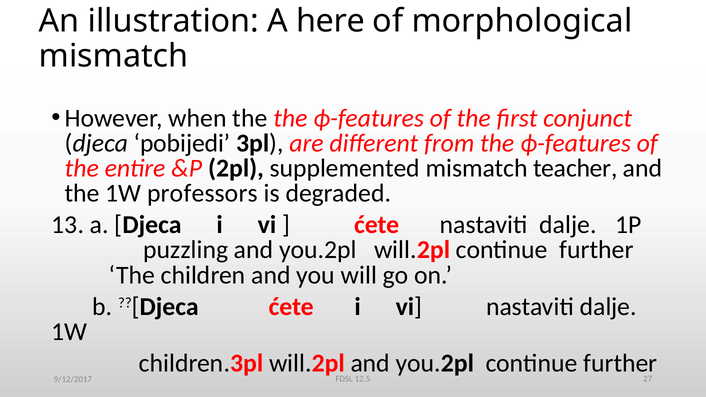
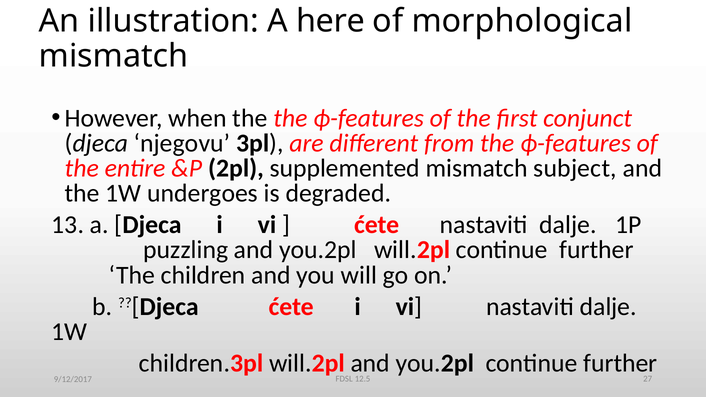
pobijedi: pobijedi -> njegovu
teacher: teacher -> subject
professors: professors -> undergoes
